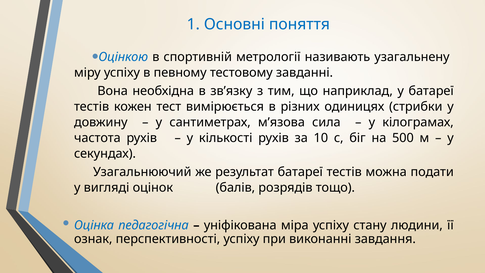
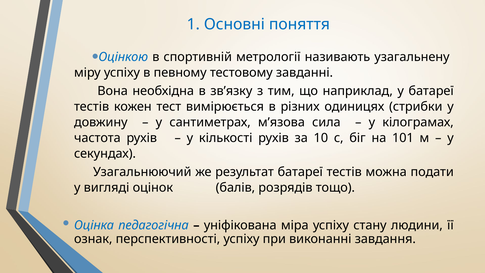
500: 500 -> 101
